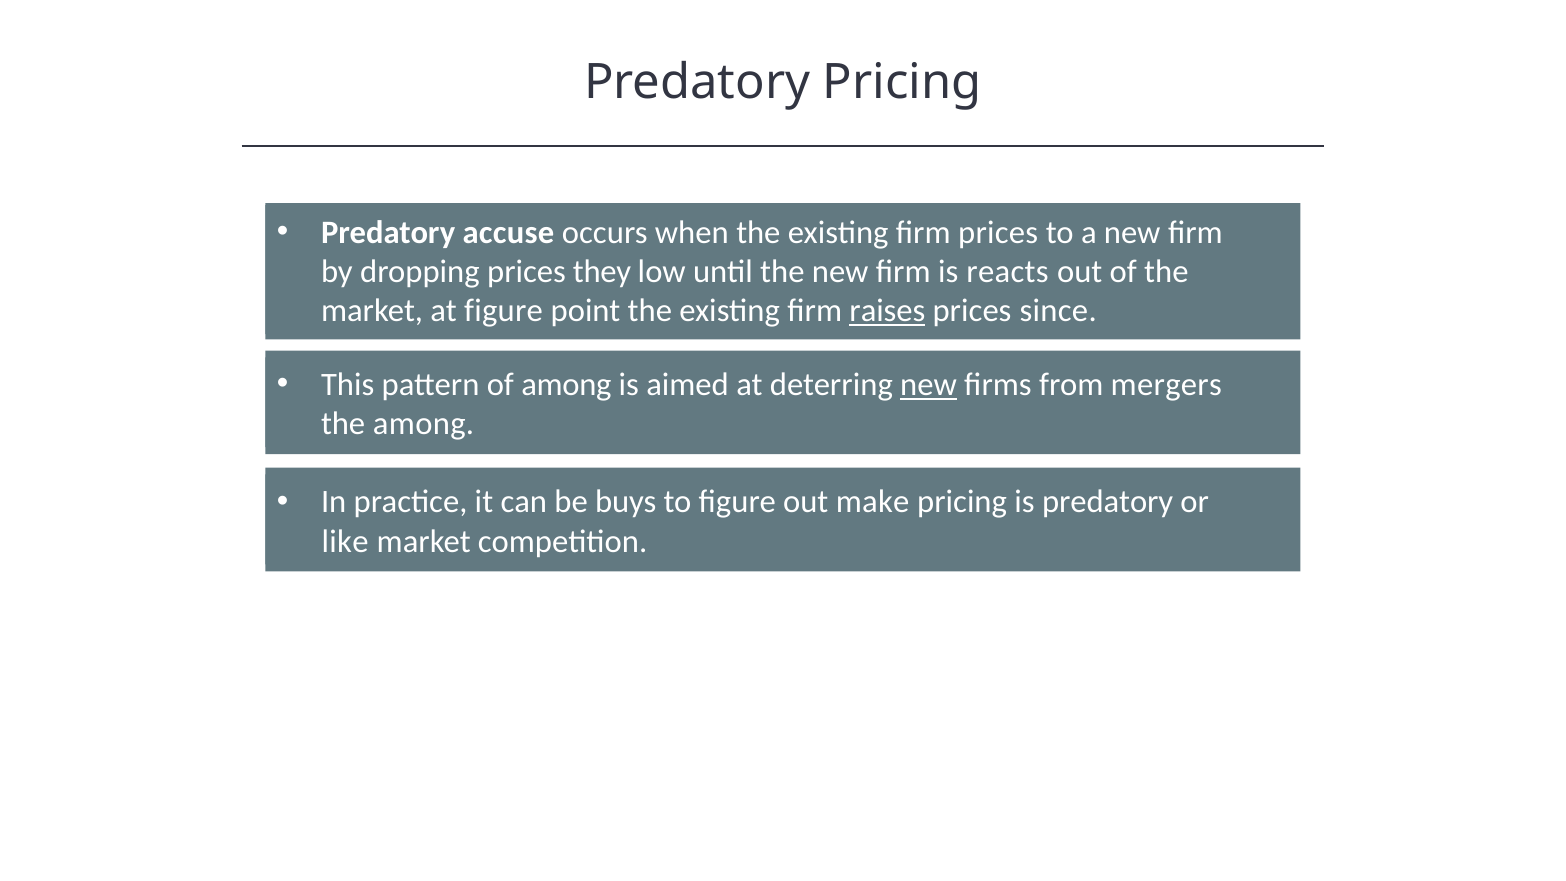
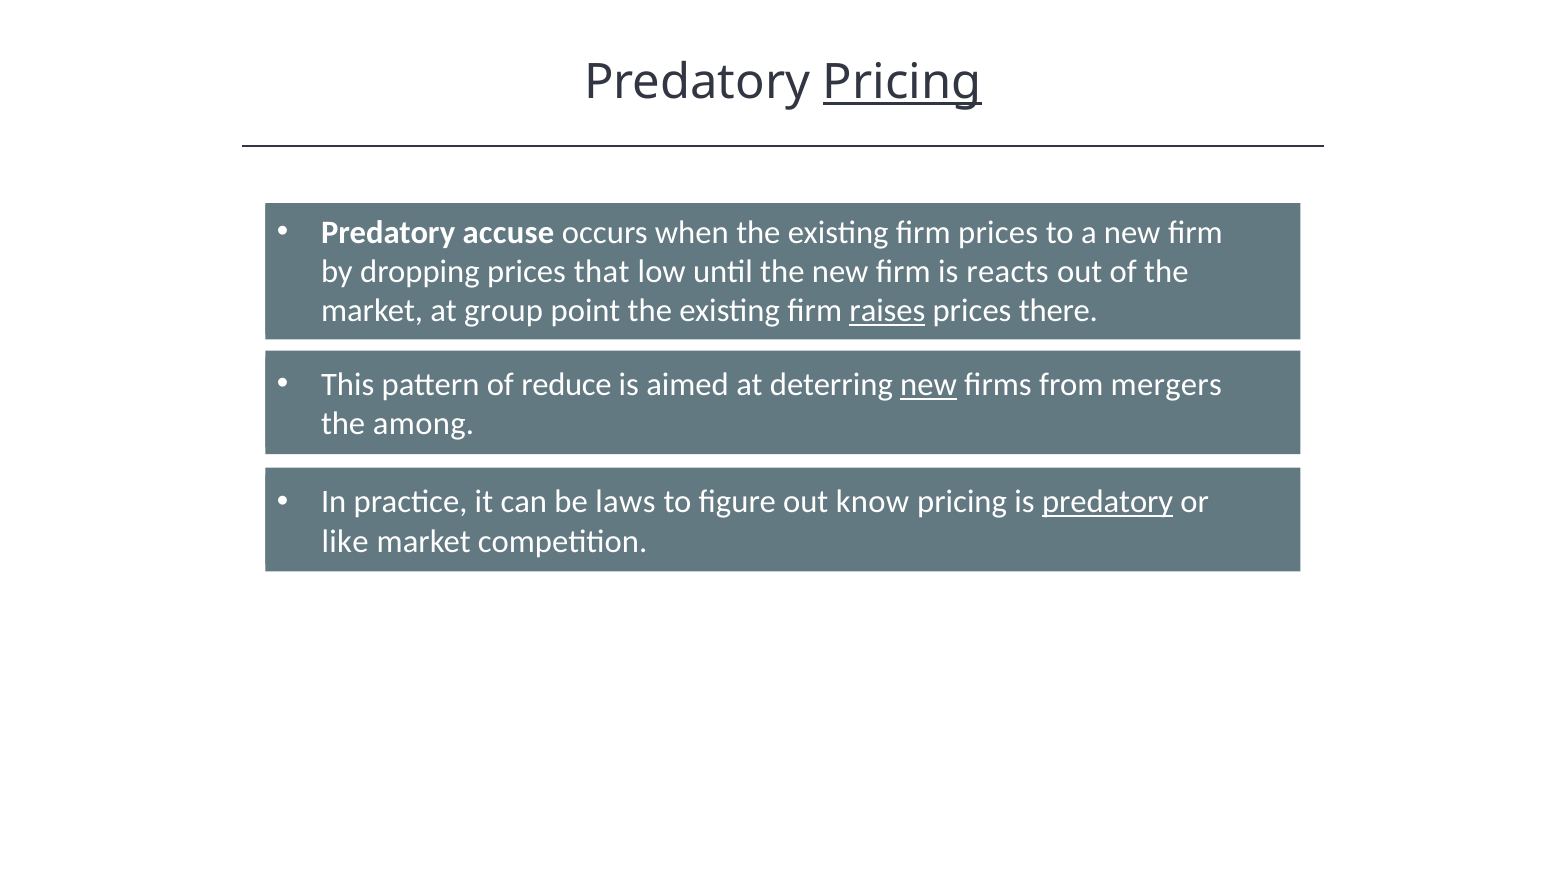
Pricing at (902, 82) underline: none -> present
they: they -> that
at figure: figure -> group
since: since -> there
of among: among -> reduce
buys: buys -> laws
make: make -> know
predatory at (1108, 502) underline: none -> present
